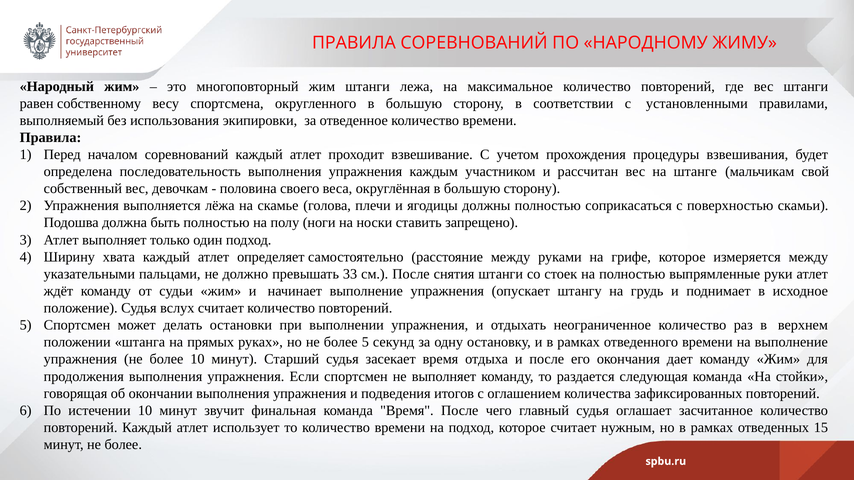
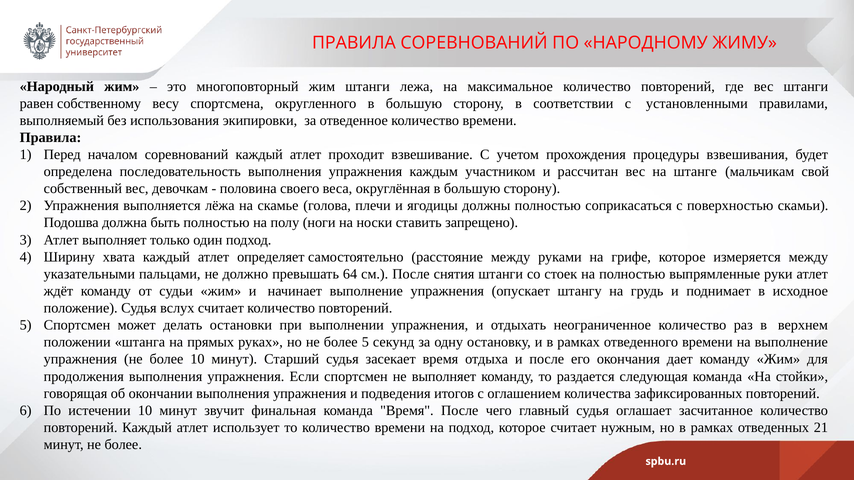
33: 33 -> 64
15: 15 -> 21
